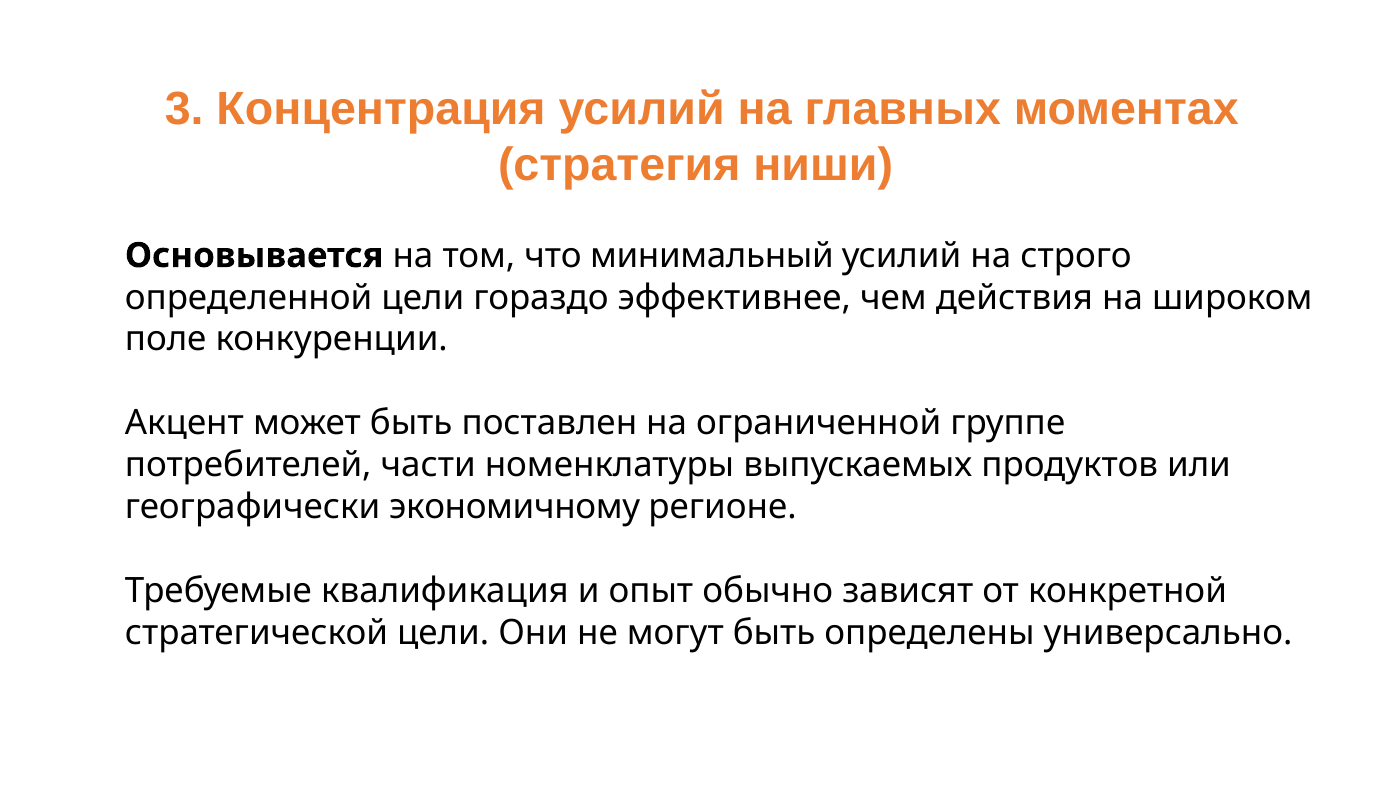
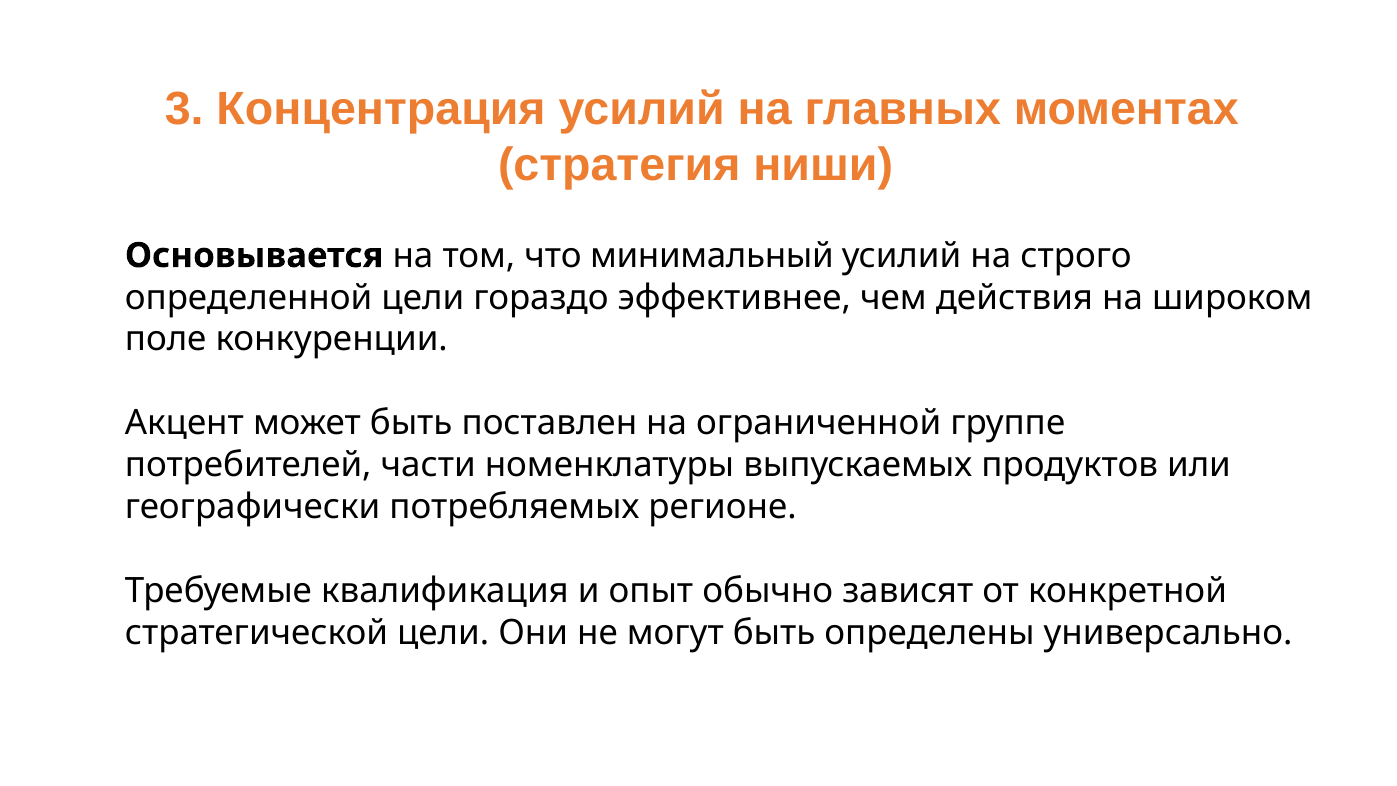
экономичному: экономичному -> потребляемых
